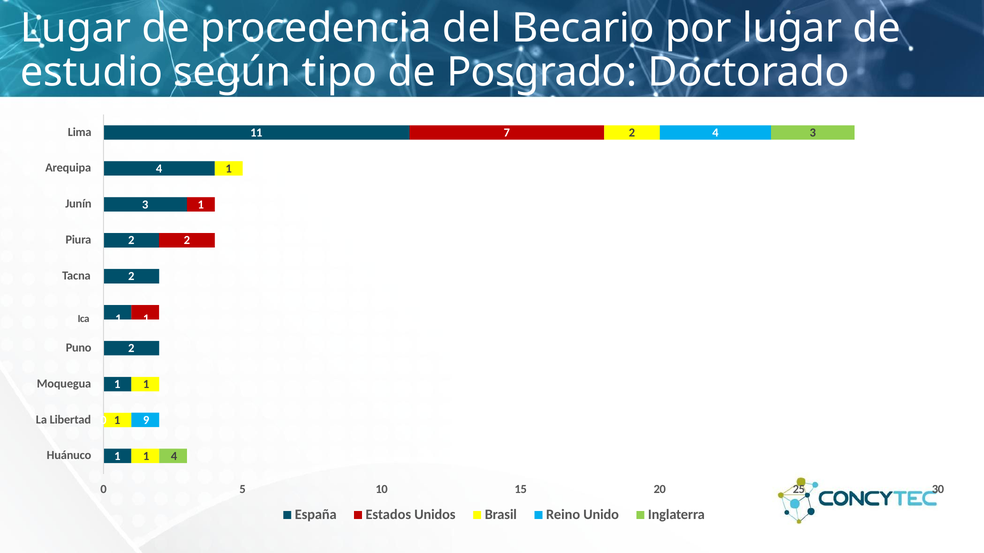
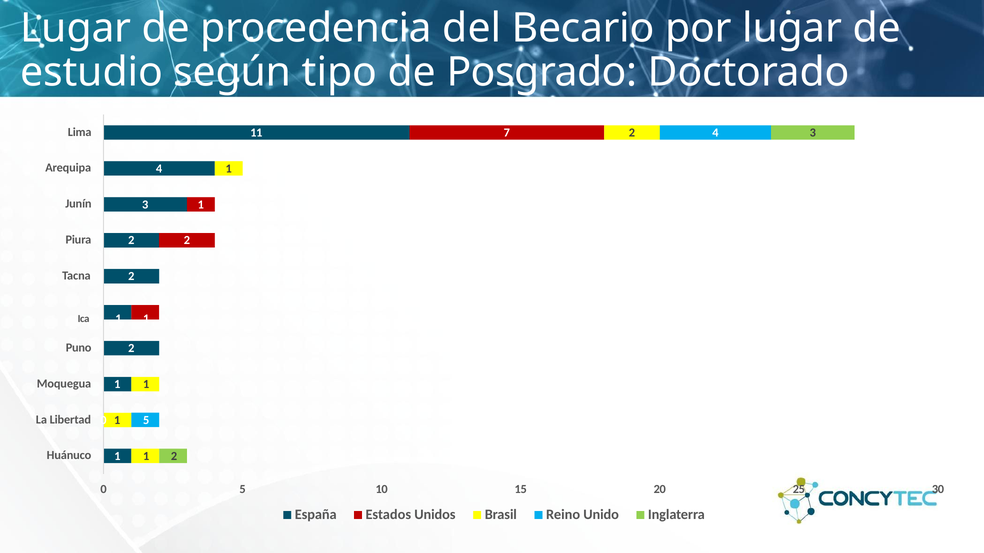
1 9: 9 -> 5
4 at (174, 457): 4 -> 2
